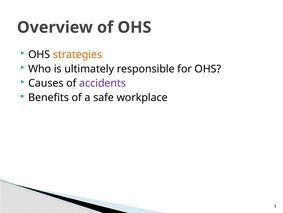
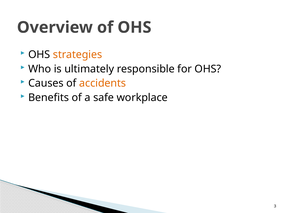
accidents colour: purple -> orange
